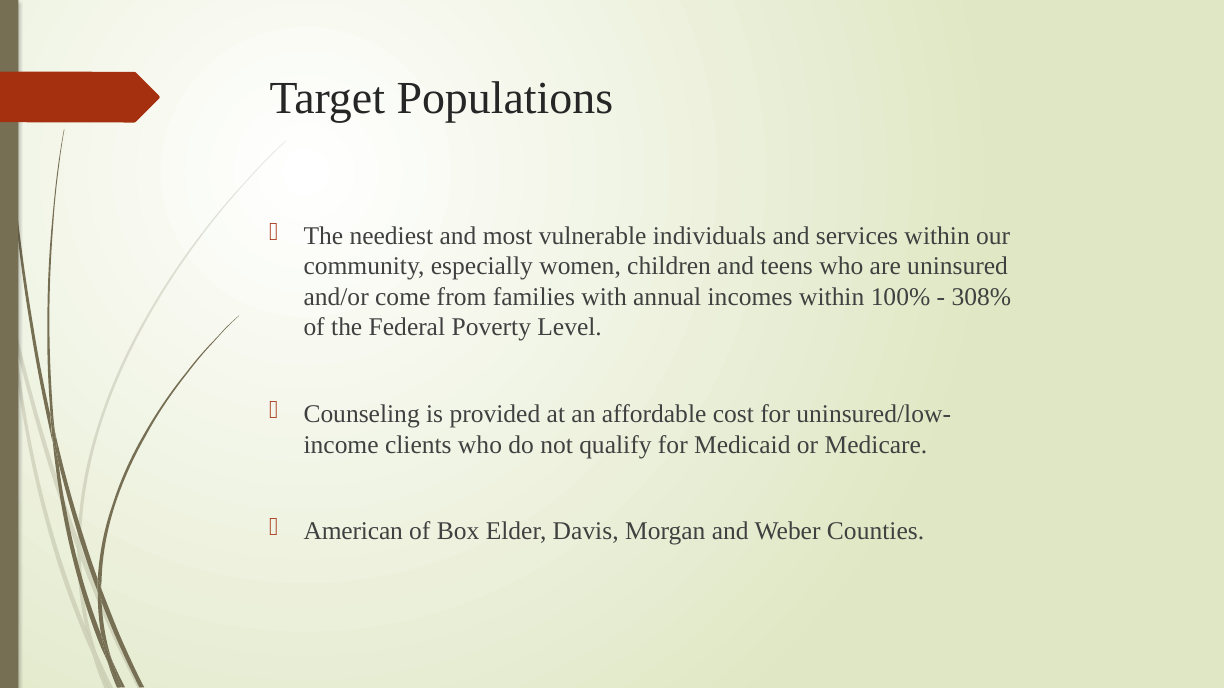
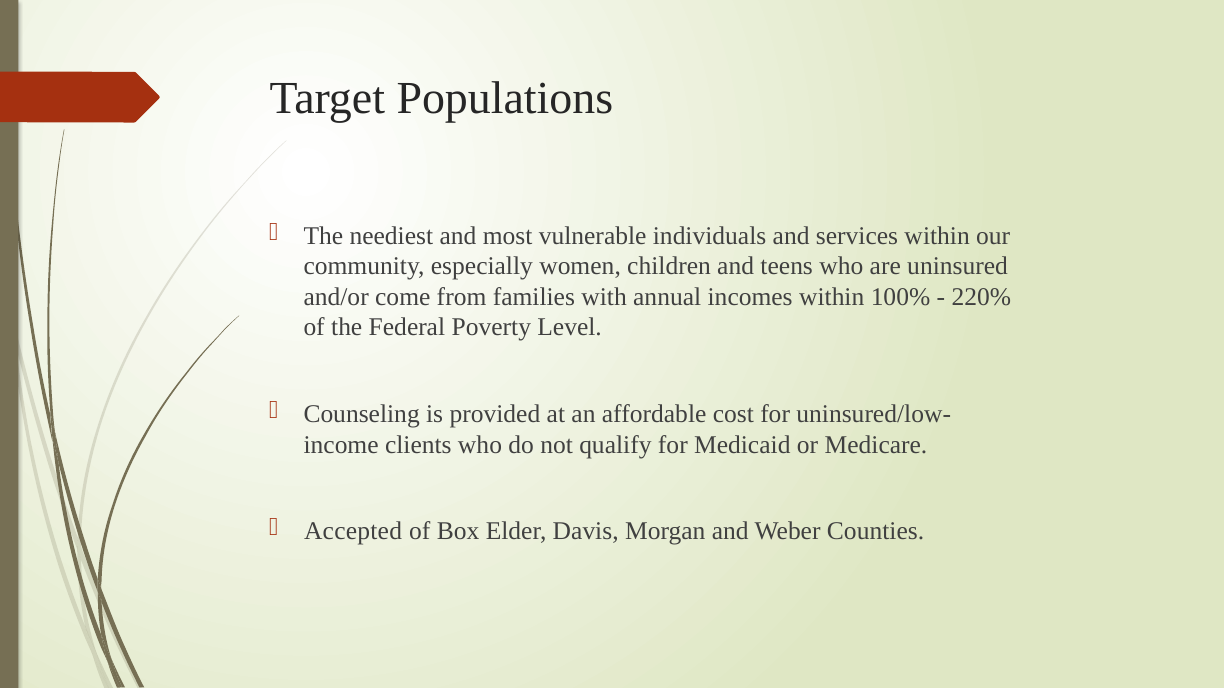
308%: 308% -> 220%
American: American -> Accepted
